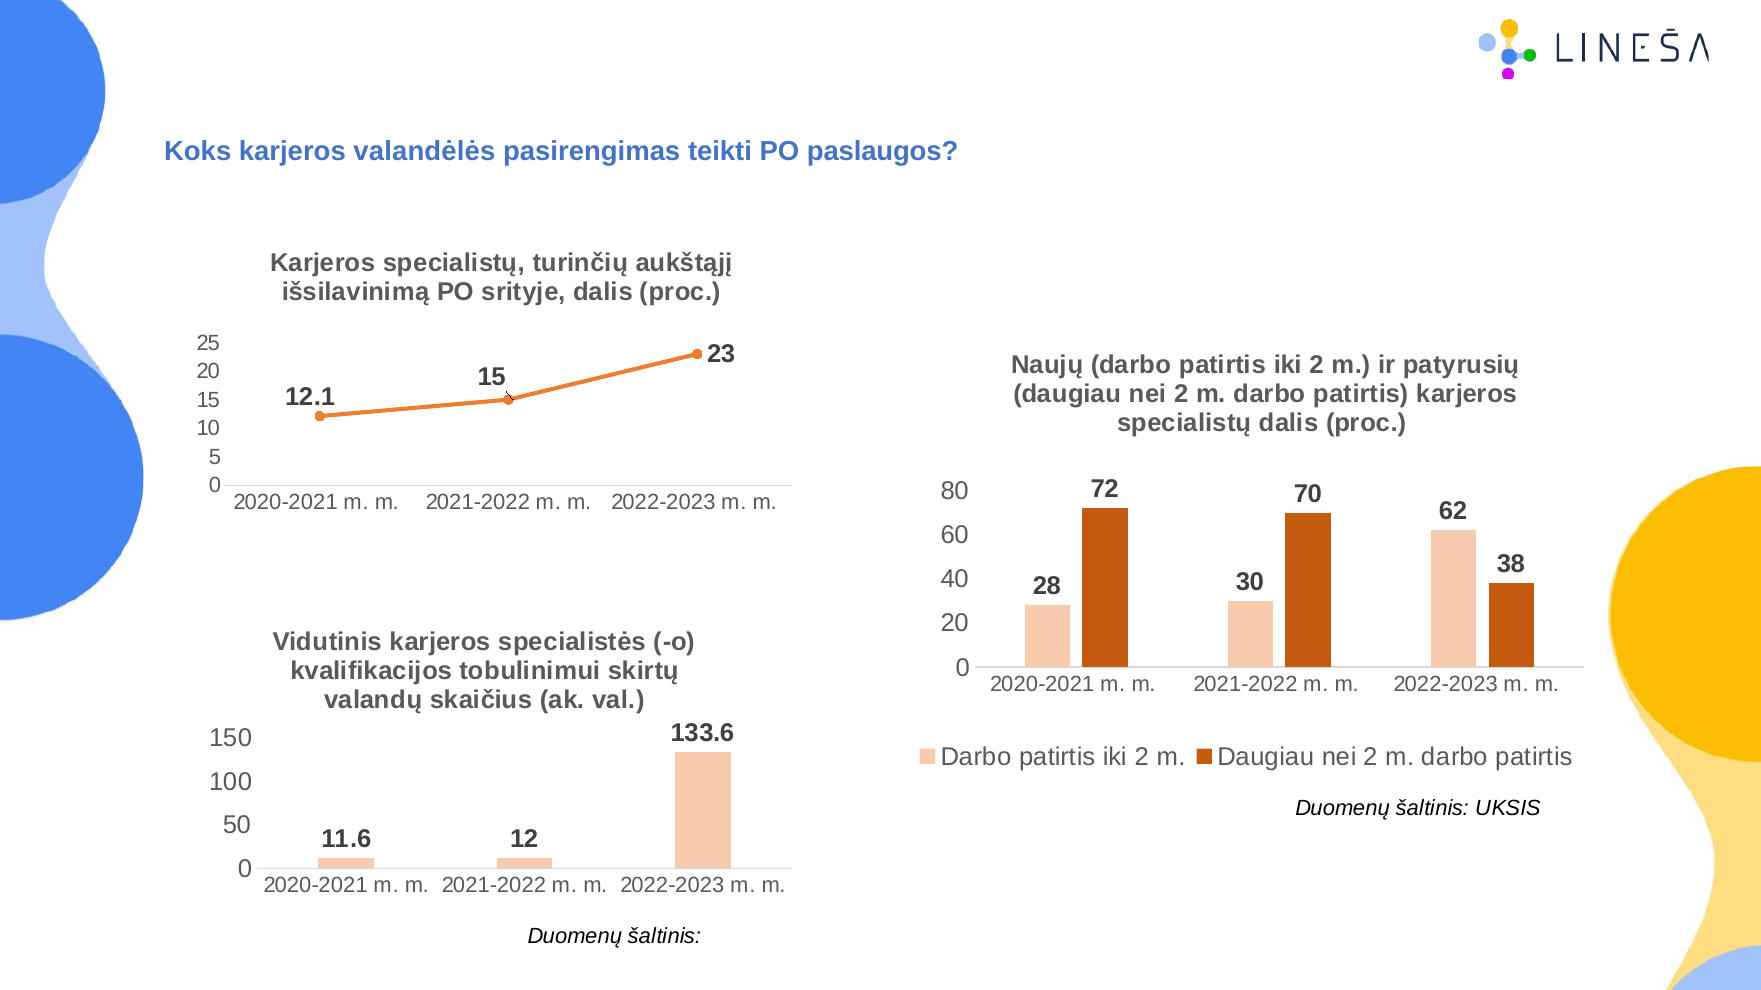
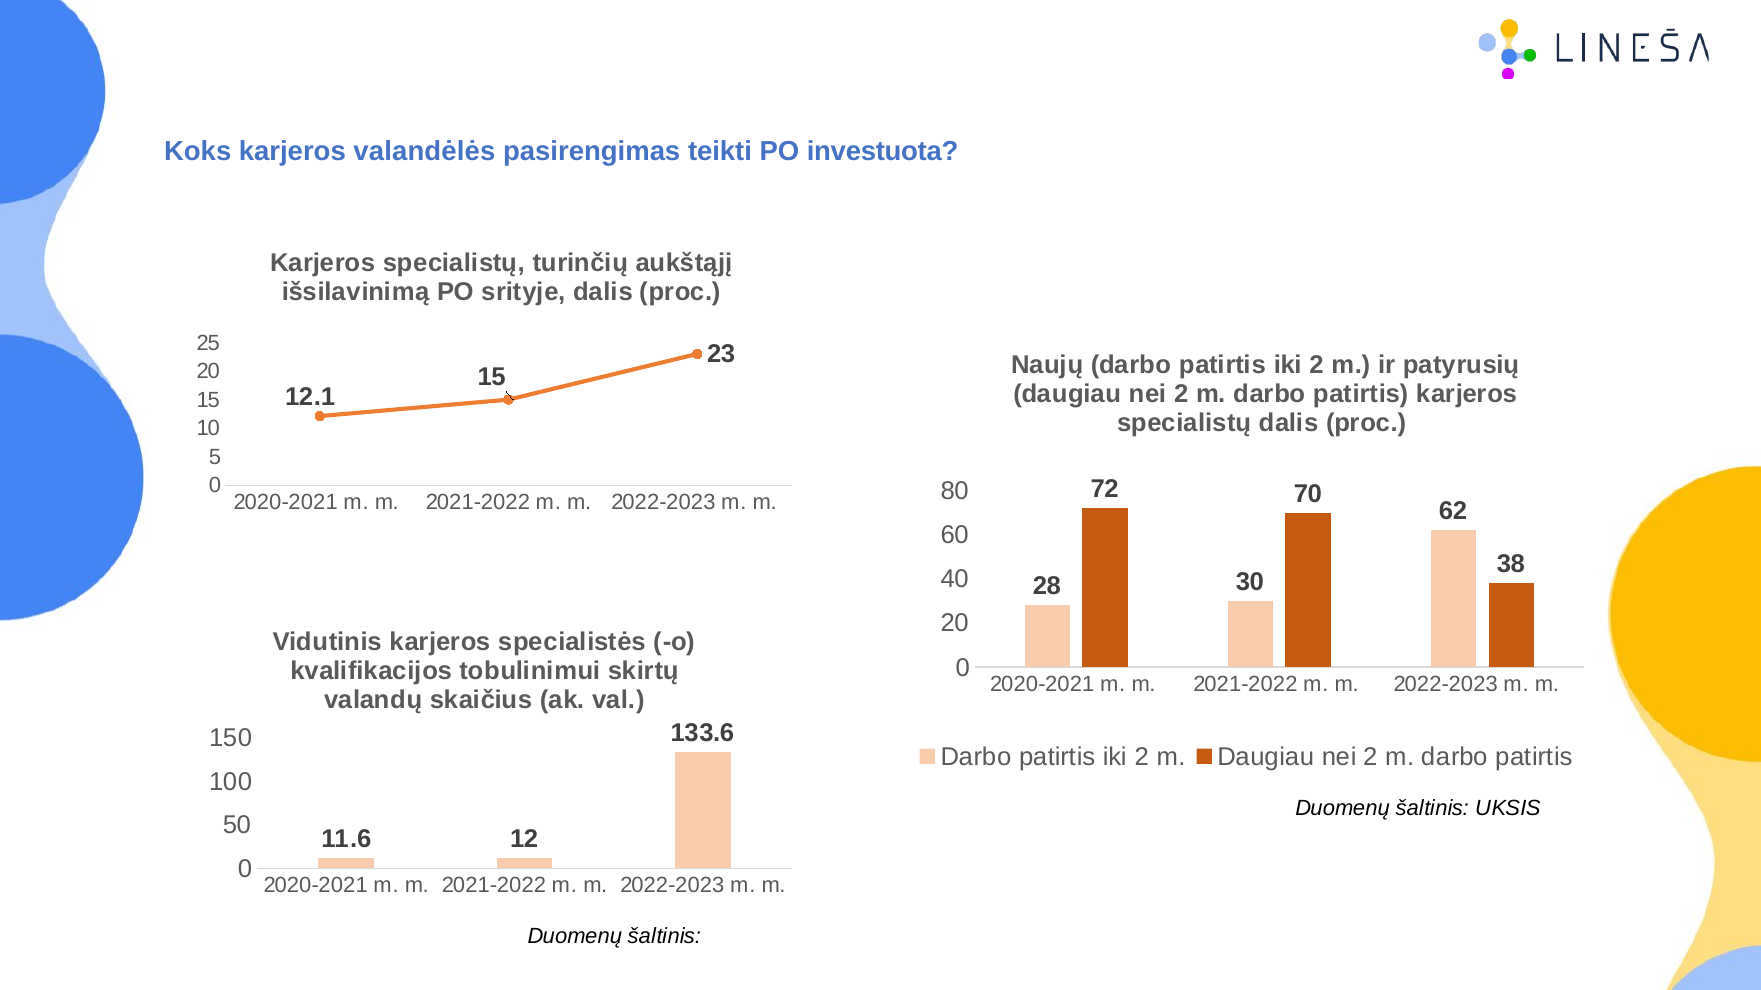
paslaugos: paslaugos -> investuota
